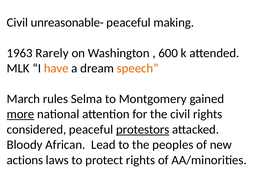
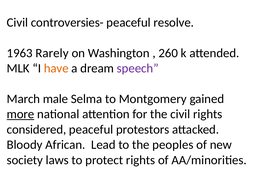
unreasonable-: unreasonable- -> controversies-
making: making -> resolve
600: 600 -> 260
speech colour: orange -> purple
rules: rules -> male
protestors underline: present -> none
actions: actions -> society
